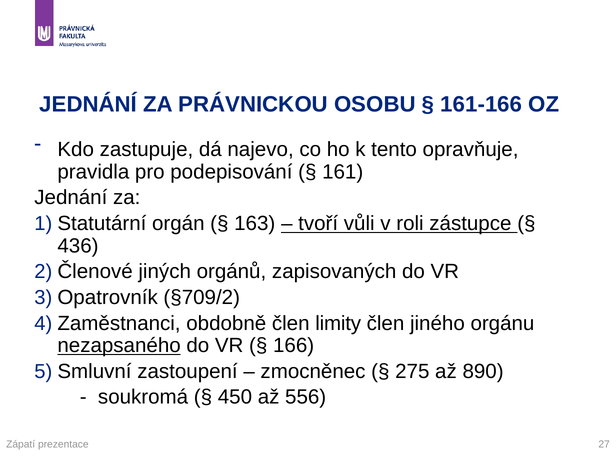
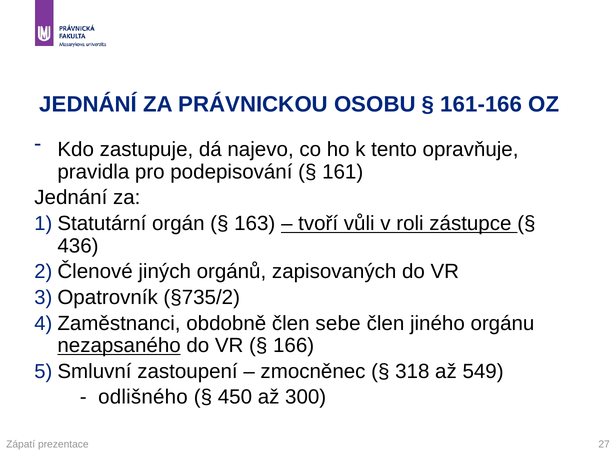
§709/2: §709/2 -> §735/2
limity: limity -> sebe
275: 275 -> 318
890: 890 -> 549
soukromá: soukromá -> odlišného
556: 556 -> 300
